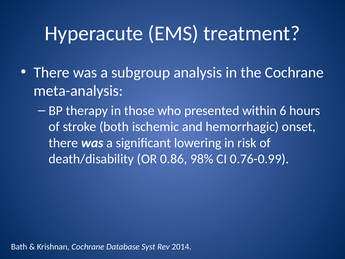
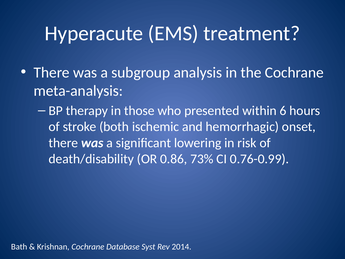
98%: 98% -> 73%
